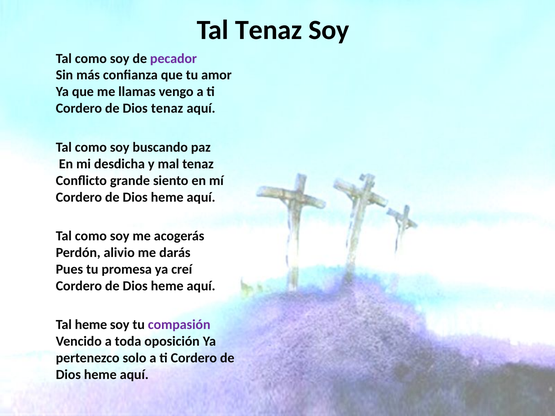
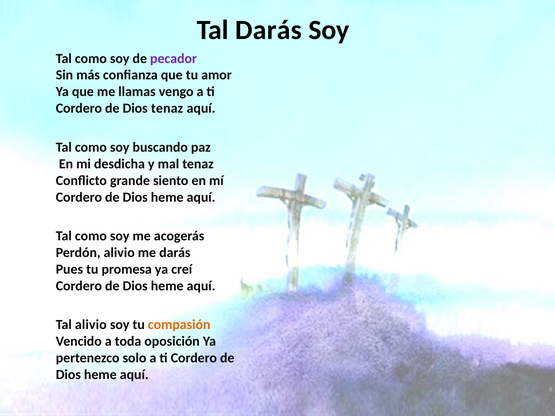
Tal Tenaz: Tenaz -> Darás
Tal heme: heme -> alivio
compasión colour: purple -> orange
